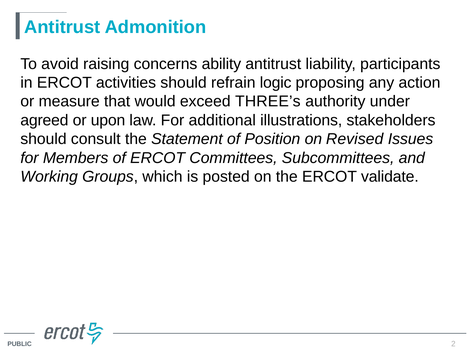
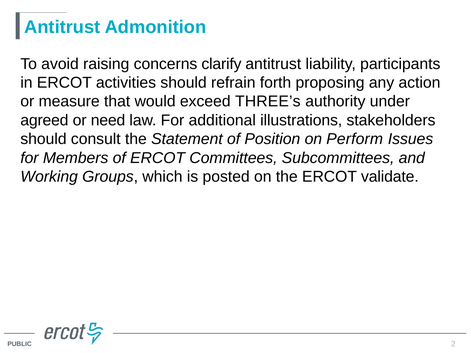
ability: ability -> clarify
logic: logic -> forth
upon: upon -> need
Revised: Revised -> Perform
